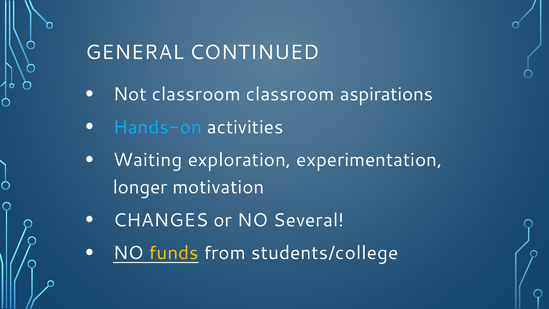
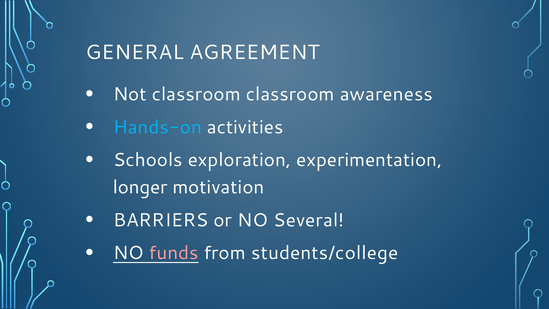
CONTINUED: CONTINUED -> AGREEMENT
aspirations: aspirations -> awareness
Waiting: Waiting -> Schools
CHANGES: CHANGES -> BARRIERS
funds colour: yellow -> pink
